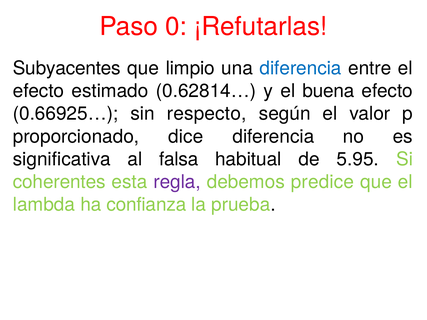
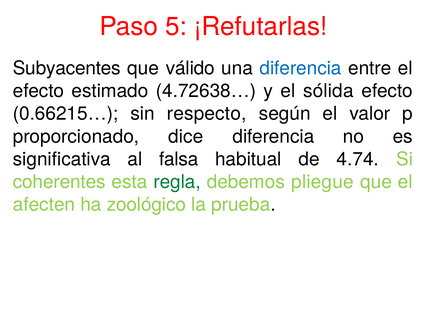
0: 0 -> 5
limpio: limpio -> válido
0.62814…: 0.62814… -> 4.72638…
buena: buena -> sólida
0.66925…: 0.66925… -> 0.66215…
5.95: 5.95 -> 4.74
regla colour: purple -> green
predice: predice -> pliegue
lambda: lambda -> afecten
confianza: confianza -> zoológico
